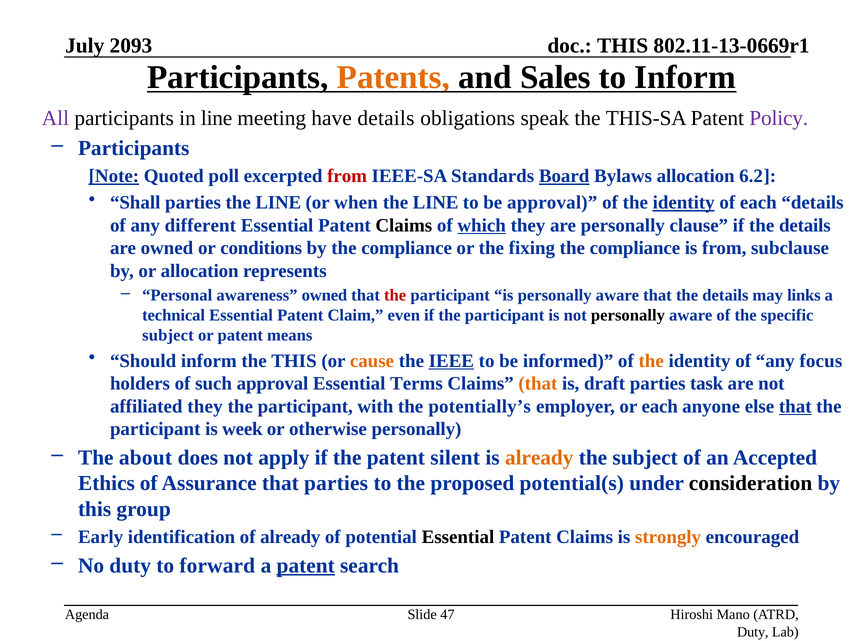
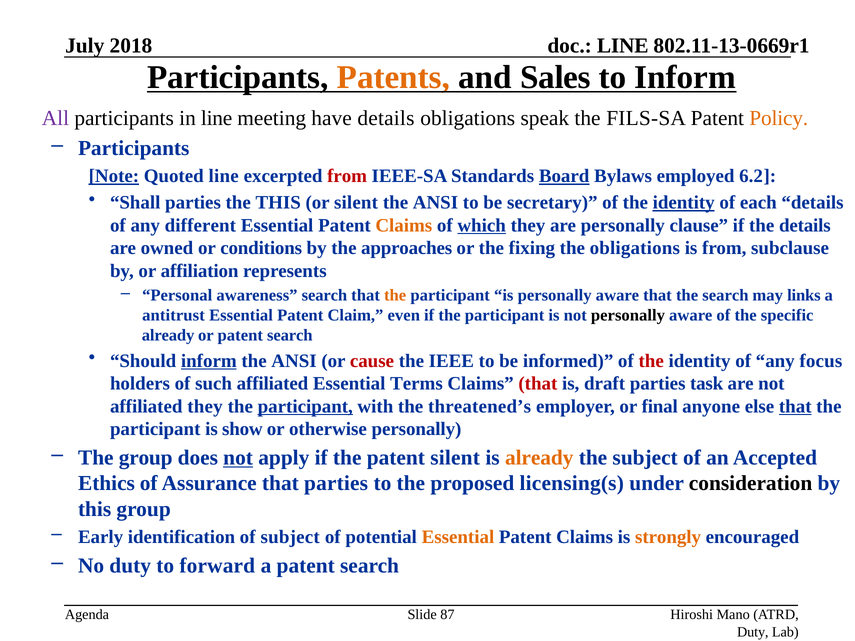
2093: 2093 -> 2018
THIS at (623, 46): THIS -> LINE
THIS-SA: THIS-SA -> FILS-SA
Policy colour: purple -> orange
Quoted poll: poll -> line
Bylaws allocation: allocation -> employed
LINE at (278, 203): LINE -> THIS
or when: when -> silent
LINE at (436, 203): LINE -> ANSI
be approval: approval -> secretary
Claims at (404, 225) colour: black -> orange
by the compliance: compliance -> approaches
compliance at (635, 248): compliance -> obligations
or allocation: allocation -> affiliation
awareness owned: owned -> search
the at (395, 296) colour: red -> orange
that the details: details -> search
technical: technical -> antitrust
subject at (168, 336): subject -> already
or patent means: means -> search
inform at (209, 361) underline: none -> present
THIS at (294, 361): THIS -> ANSI
cause colour: orange -> red
IEEE underline: present -> none
the at (651, 361) colour: orange -> red
such approval: approval -> affiliated
that at (538, 384) colour: orange -> red
participant at (305, 406) underline: none -> present
potentially’s: potentially’s -> threatened’s
or each: each -> final
week: week -> show
The about: about -> group
not at (238, 458) underline: none -> present
potential(s: potential(s -> licensing(s
of already: already -> subject
Essential at (458, 537) colour: black -> orange
patent at (306, 566) underline: present -> none
47: 47 -> 87
